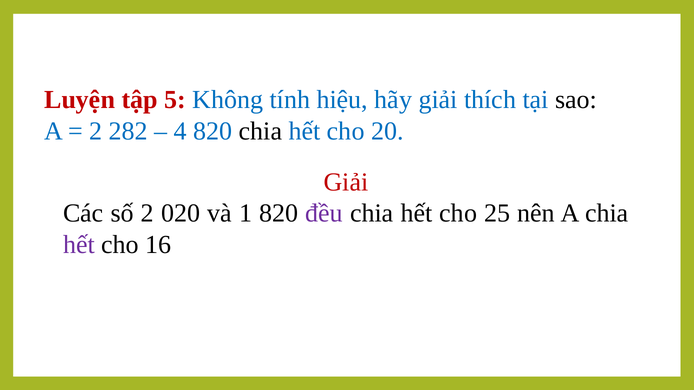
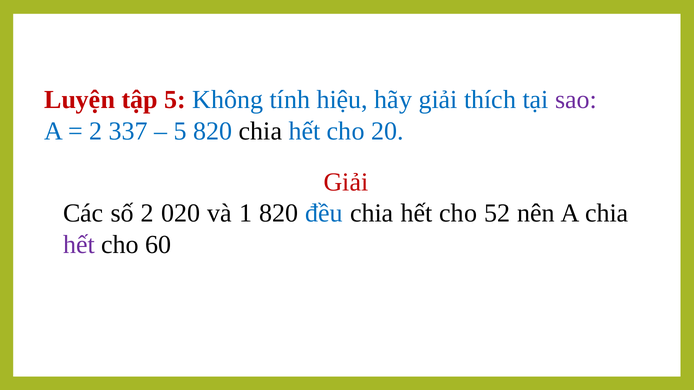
sao colour: black -> purple
282: 282 -> 337
4 at (180, 131): 4 -> 5
đều colour: purple -> blue
25: 25 -> 52
16: 16 -> 60
